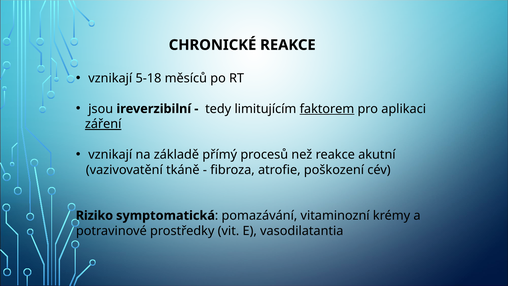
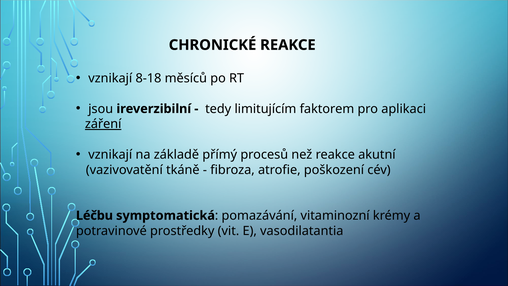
5-18: 5-18 -> 8-18
faktorem underline: present -> none
Riziko: Riziko -> Léčbu
